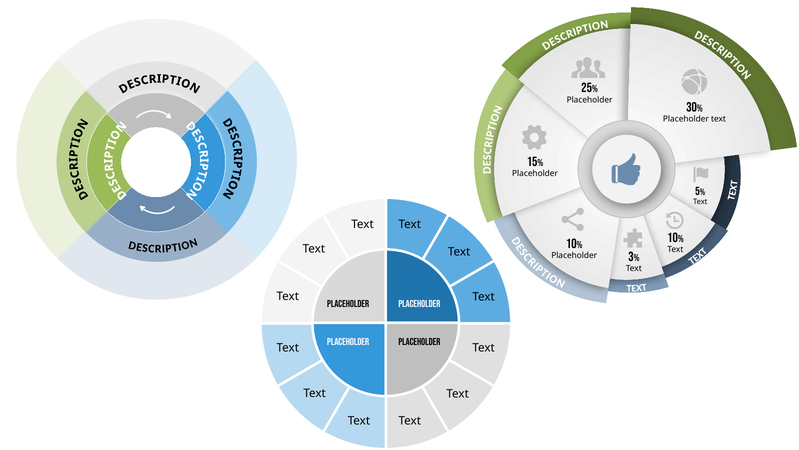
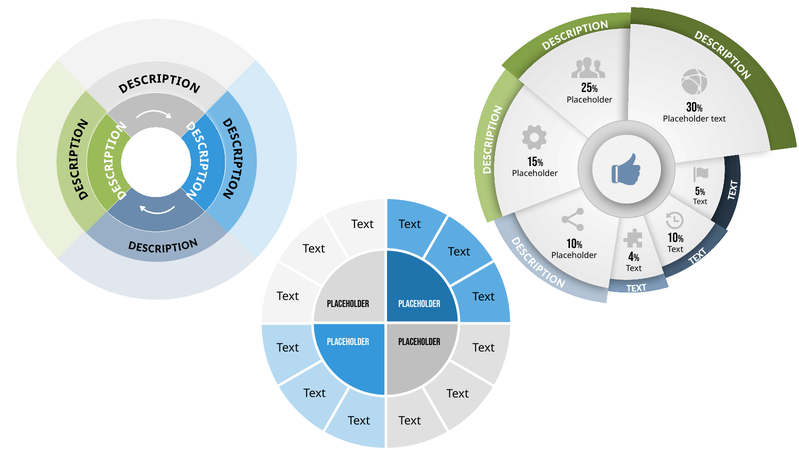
3: 3 -> 4
